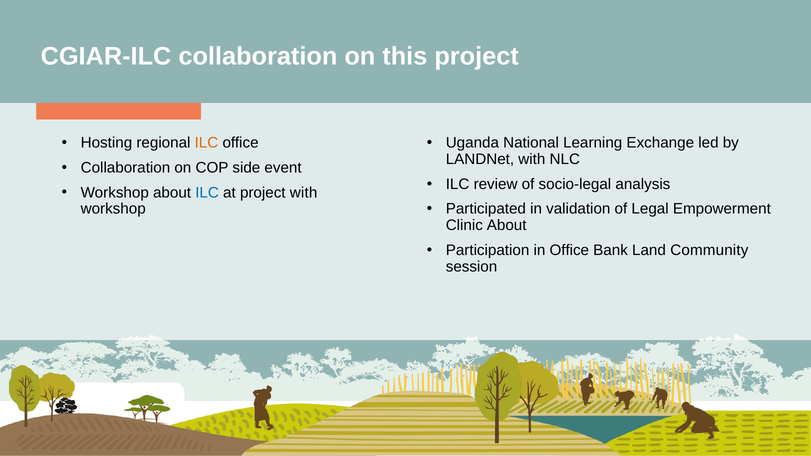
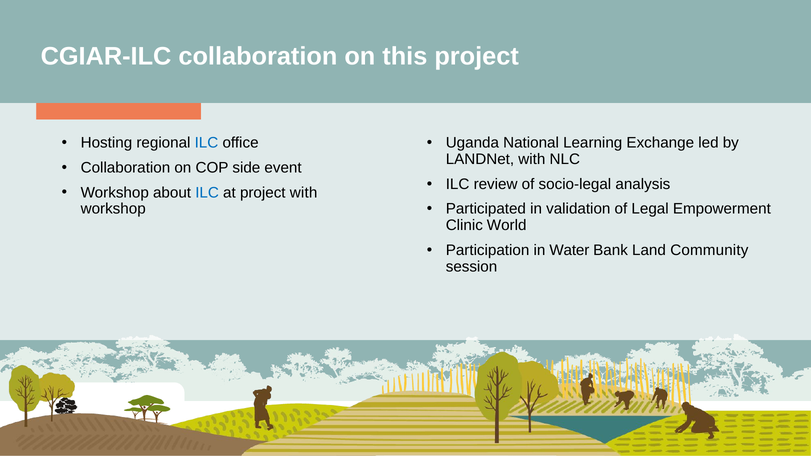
ILC at (206, 143) colour: orange -> blue
Clinic About: About -> World
in Office: Office -> Water
